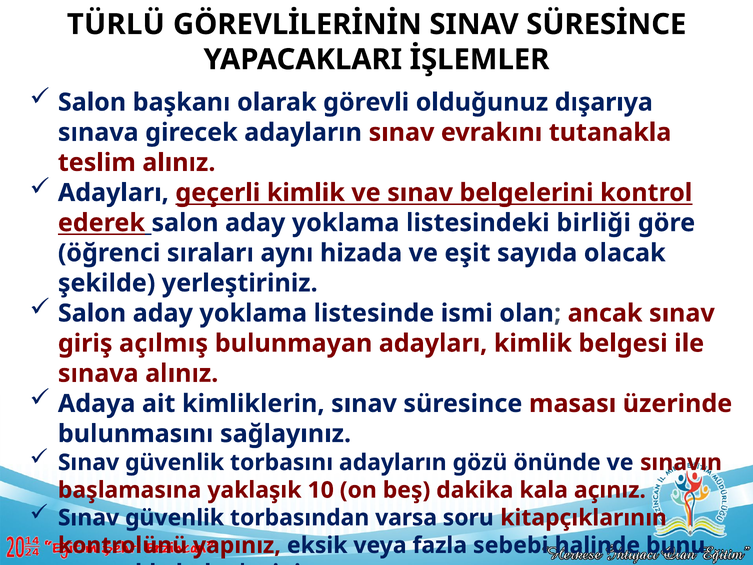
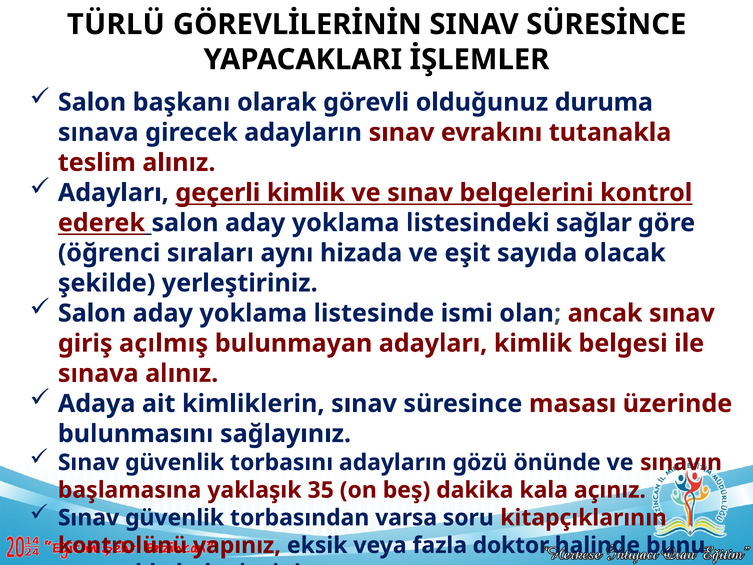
dışarıya: dışarıya -> duruma
birliği: birliği -> sağlar
10: 10 -> 35
sebebi: sebebi -> doktor
